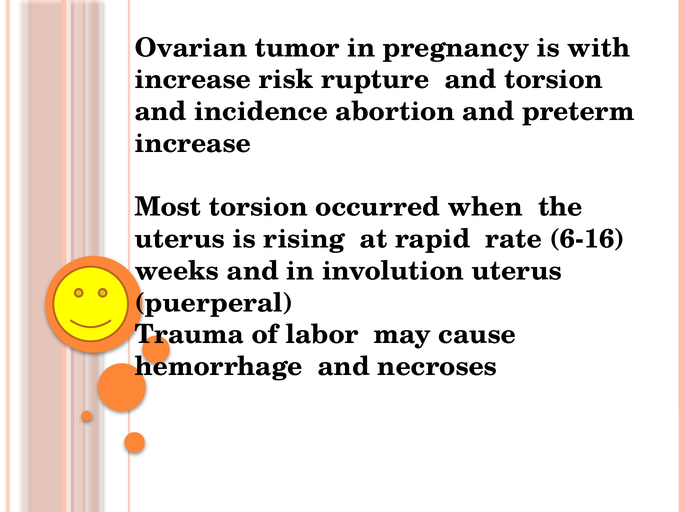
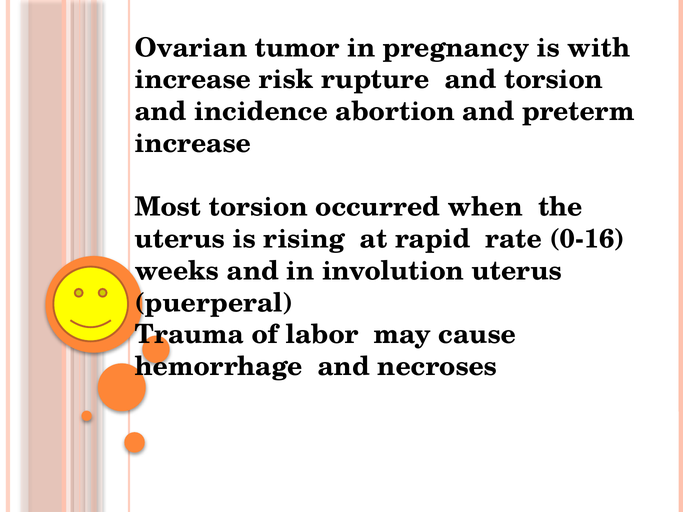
6-16: 6-16 -> 0-16
